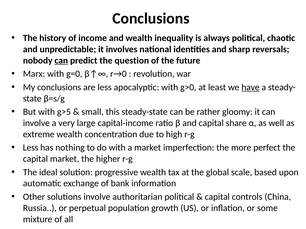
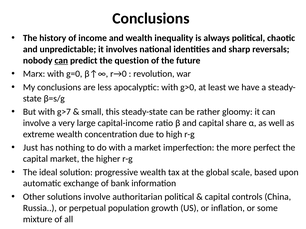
have underline: present -> none
g>5: g>5 -> g>7
Less at (31, 148): Less -> Just
